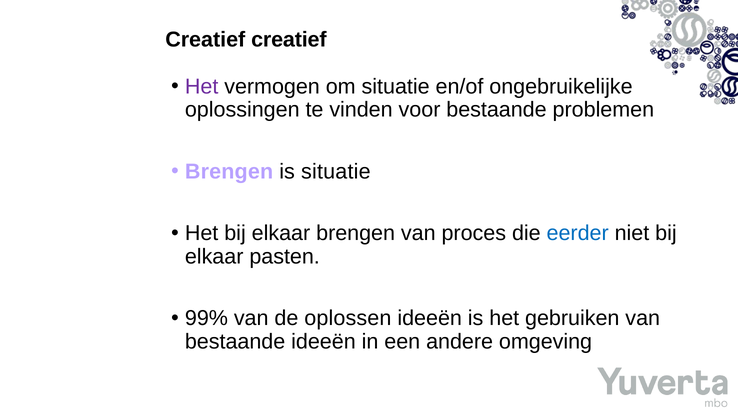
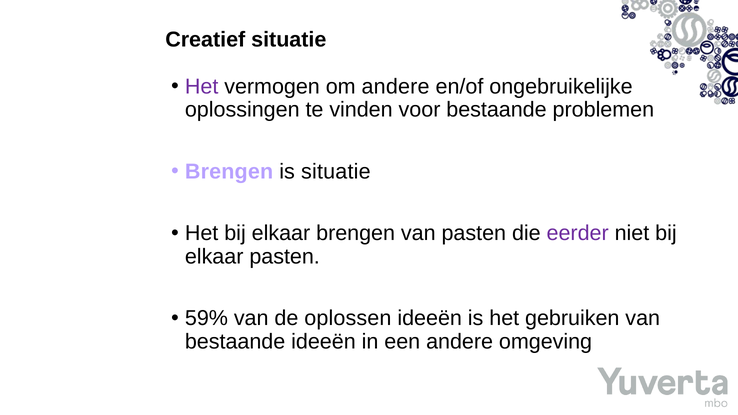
Creatief creatief: creatief -> situatie
om situatie: situatie -> andere
van proces: proces -> pasten
eerder colour: blue -> purple
99%: 99% -> 59%
